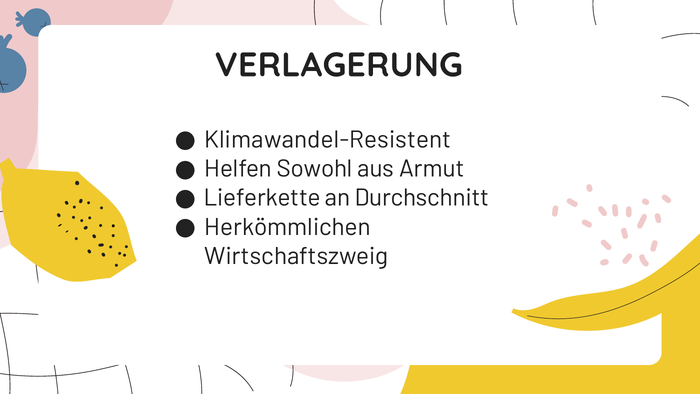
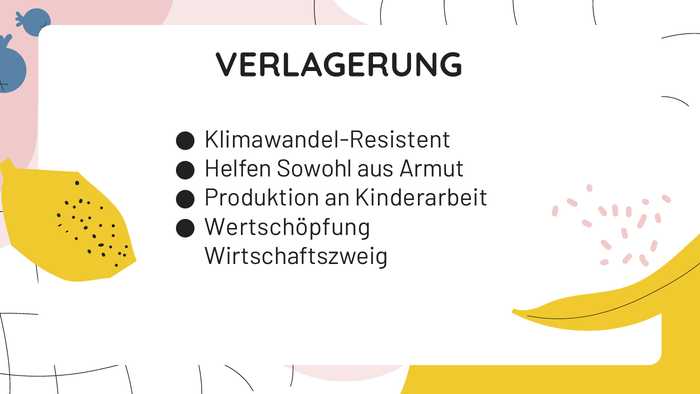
Lieferkette: Lieferkette -> Produktion
Durchschnitt: Durchschnitt -> Kinderarbeit
Herkömmlichen: Herkömmlichen -> Wertschöpfung
